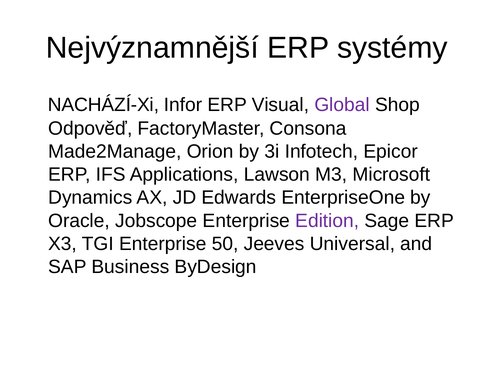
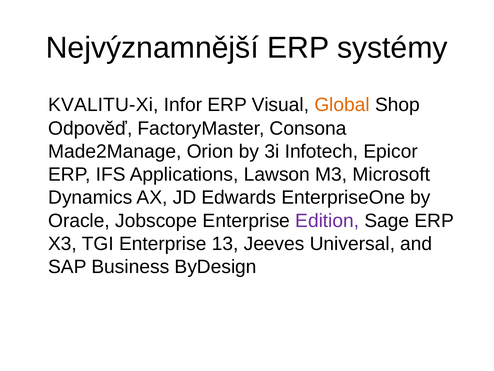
NACHÁZÍ-Xi: NACHÁZÍ-Xi -> KVALITU-Xi
Global colour: purple -> orange
50: 50 -> 13
